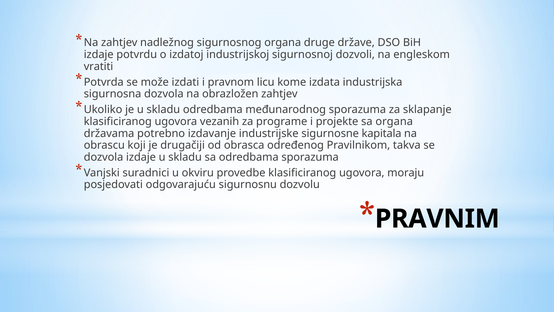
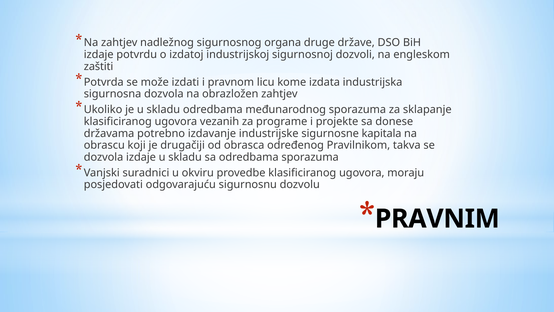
vratiti: vratiti -> zaštiti
sa organa: organa -> donese
